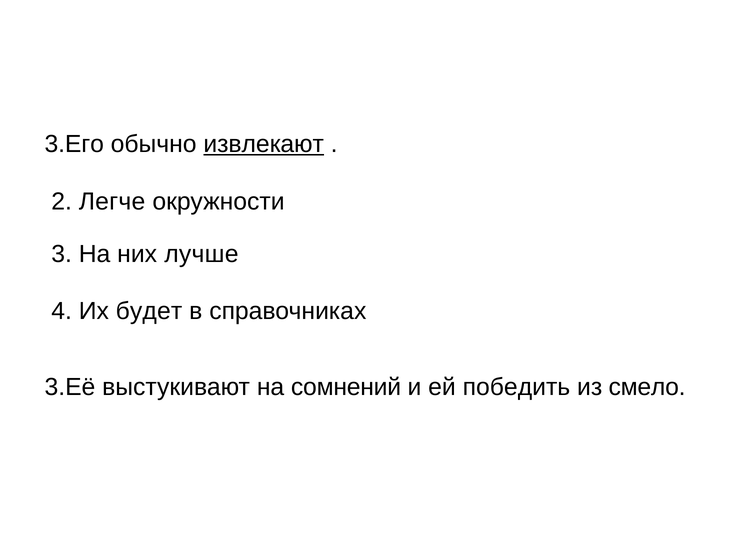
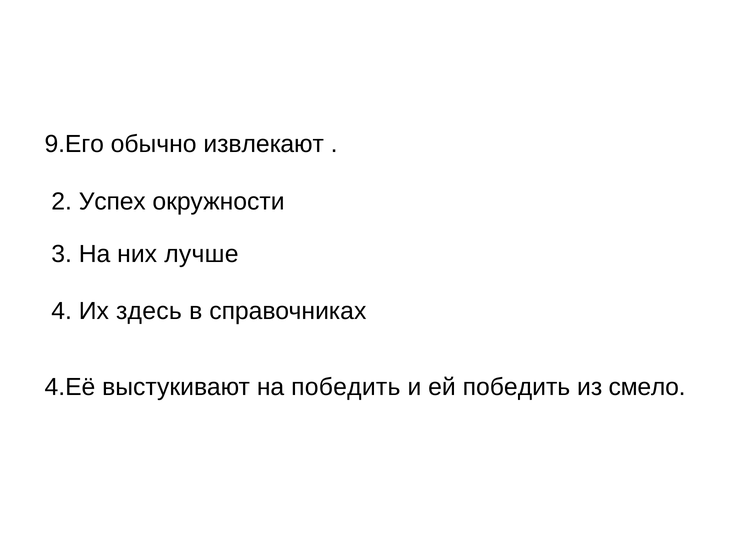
3.Его: 3.Его -> 9.Его
извлекают underline: present -> none
Легче: Легче -> Успех
будет: будет -> здесь
3.Её: 3.Её -> 4.Её
на сомнений: сомнений -> победить
